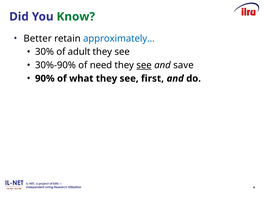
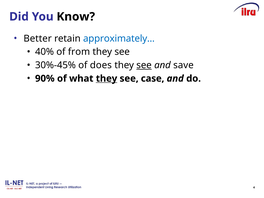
Know colour: green -> black
30%: 30% -> 40%
adult: adult -> from
30%-90%: 30%-90% -> 30%-45%
need: need -> does
they at (107, 79) underline: none -> present
first: first -> case
